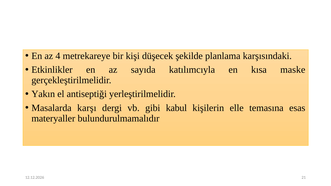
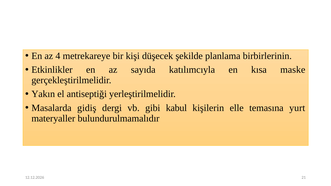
karşısındaki: karşısındaki -> birbirlerinin
karşı: karşı -> gidiş
esas: esas -> yurt
